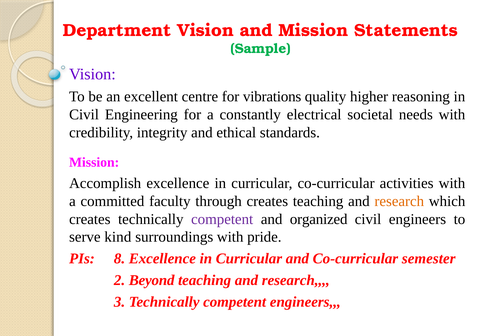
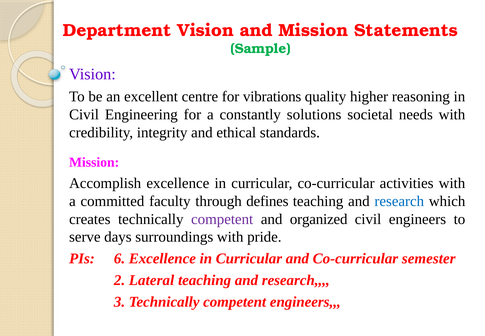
electrical: electrical -> solutions
through creates: creates -> defines
research at (399, 201) colour: orange -> blue
kind: kind -> days
8: 8 -> 6
Beyond: Beyond -> Lateral
